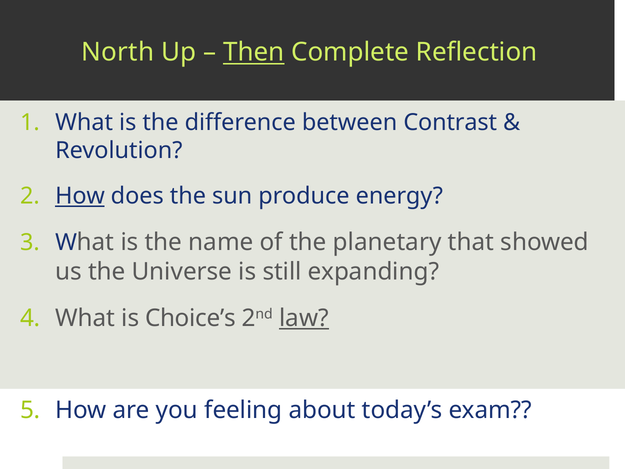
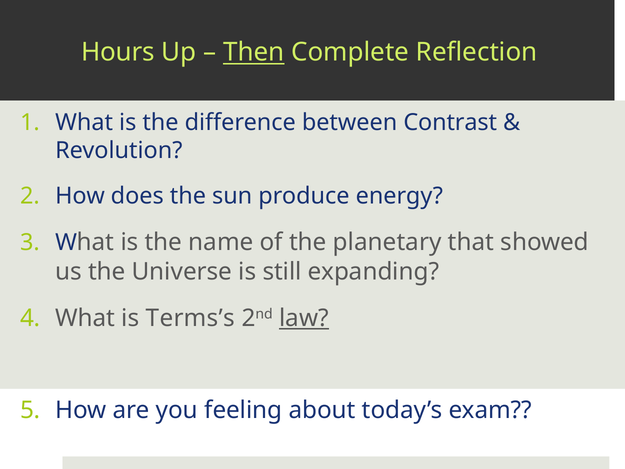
North: North -> Hours
How at (80, 196) underline: present -> none
Choice’s: Choice’s -> Terms’s
